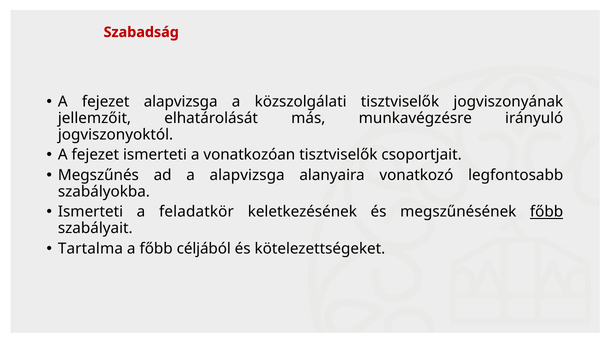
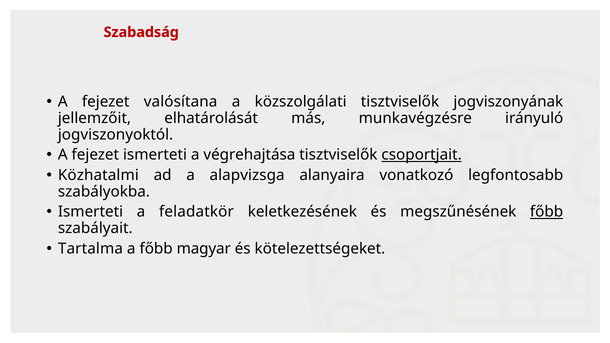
fejezet alapvizsga: alapvizsga -> valósítana
vonatkozóan: vonatkozóan -> végrehajtása
csoportjait underline: none -> present
Megszűnés: Megszűnés -> Közhatalmi
céljából: céljából -> magyar
